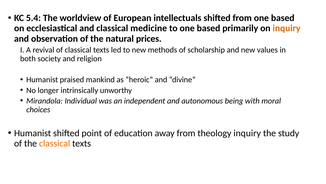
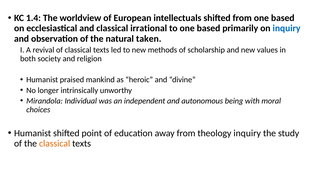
5.4: 5.4 -> 1.4
medicine: medicine -> irrational
inquiry at (287, 28) colour: orange -> blue
prices: prices -> taken
